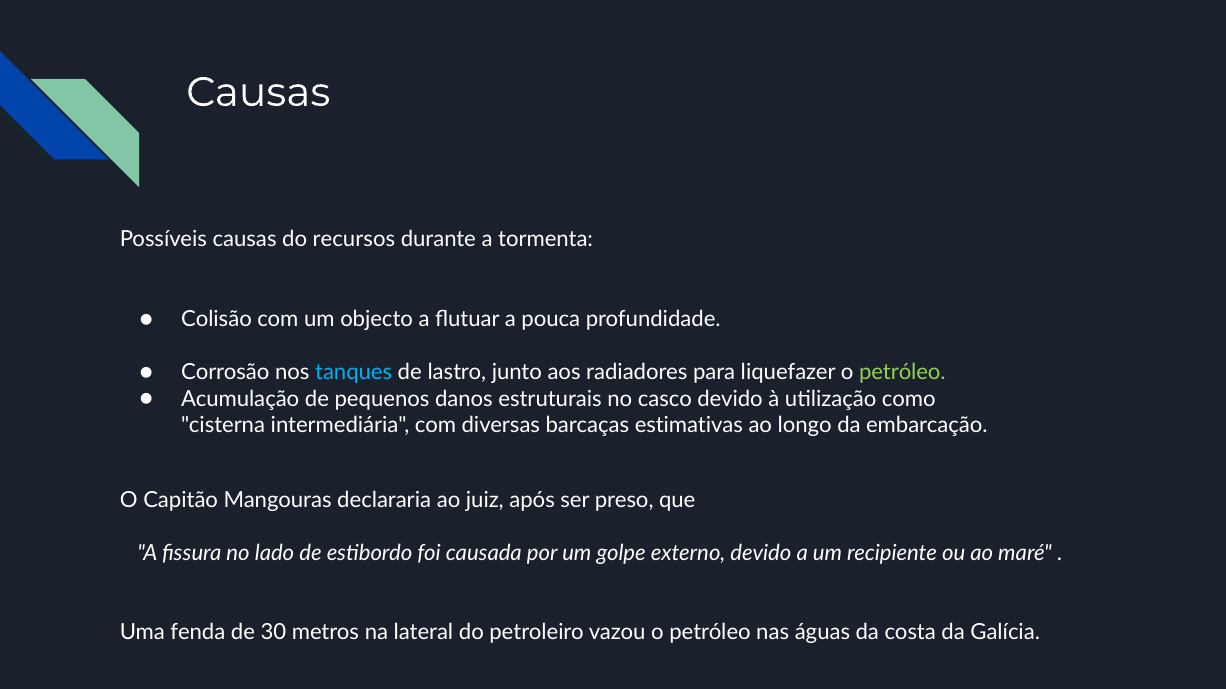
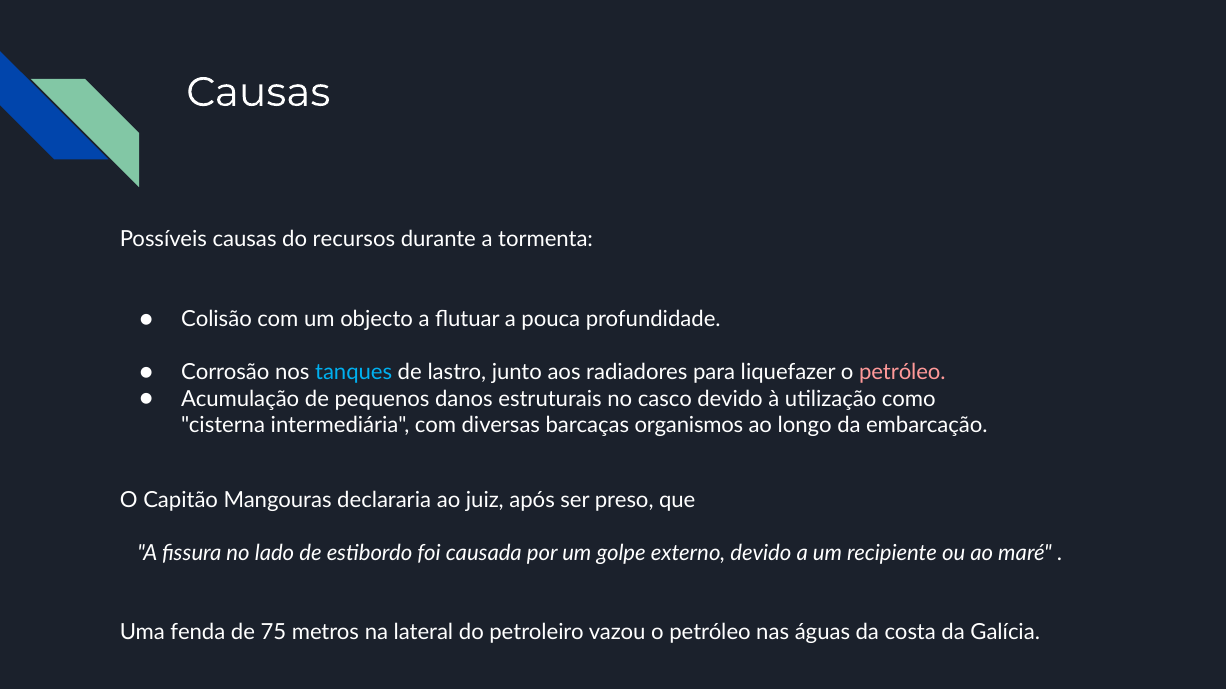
petróleo at (902, 373) colour: light green -> pink
estimativas: estimativas -> organismos
30: 30 -> 75
